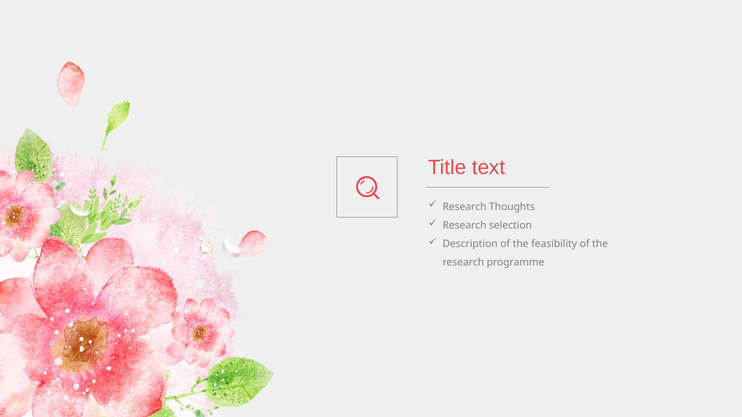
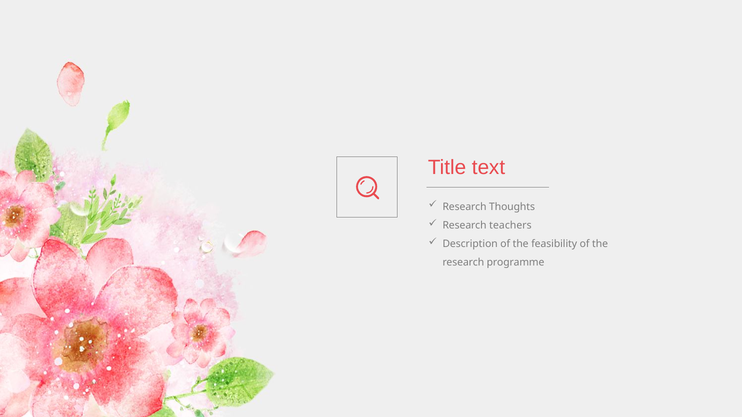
selection: selection -> teachers
